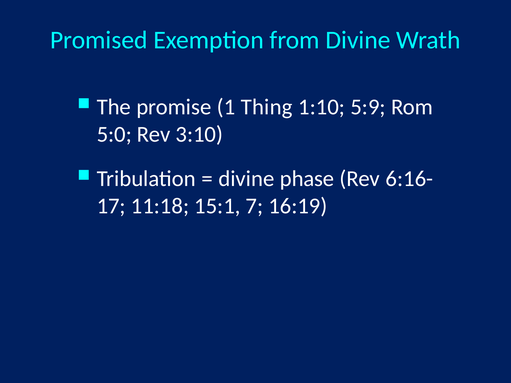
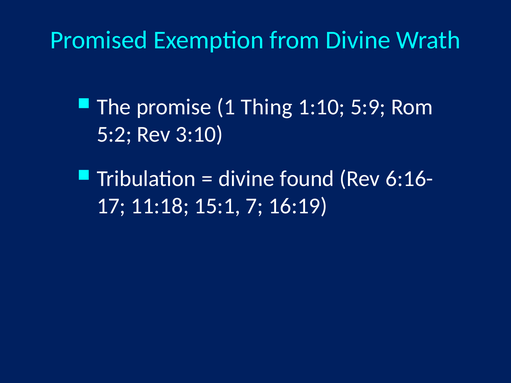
5:0: 5:0 -> 5:2
phase: phase -> found
